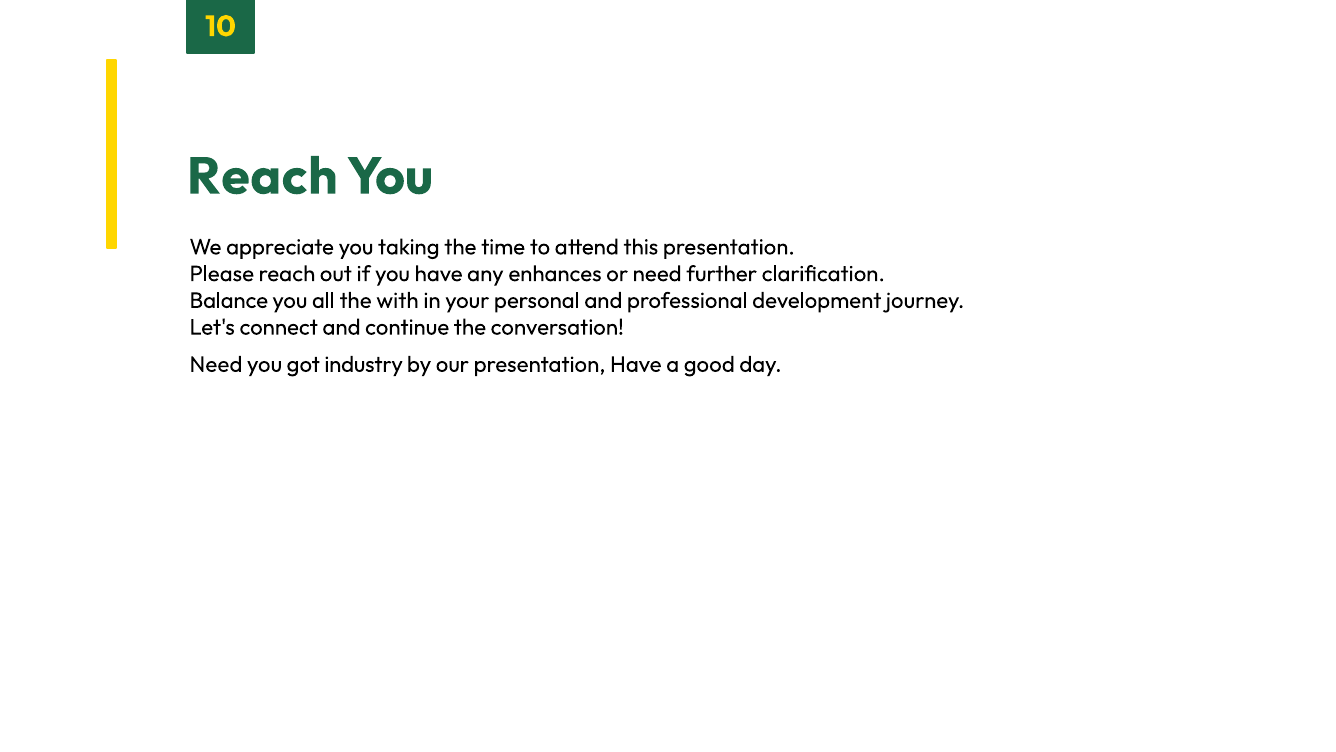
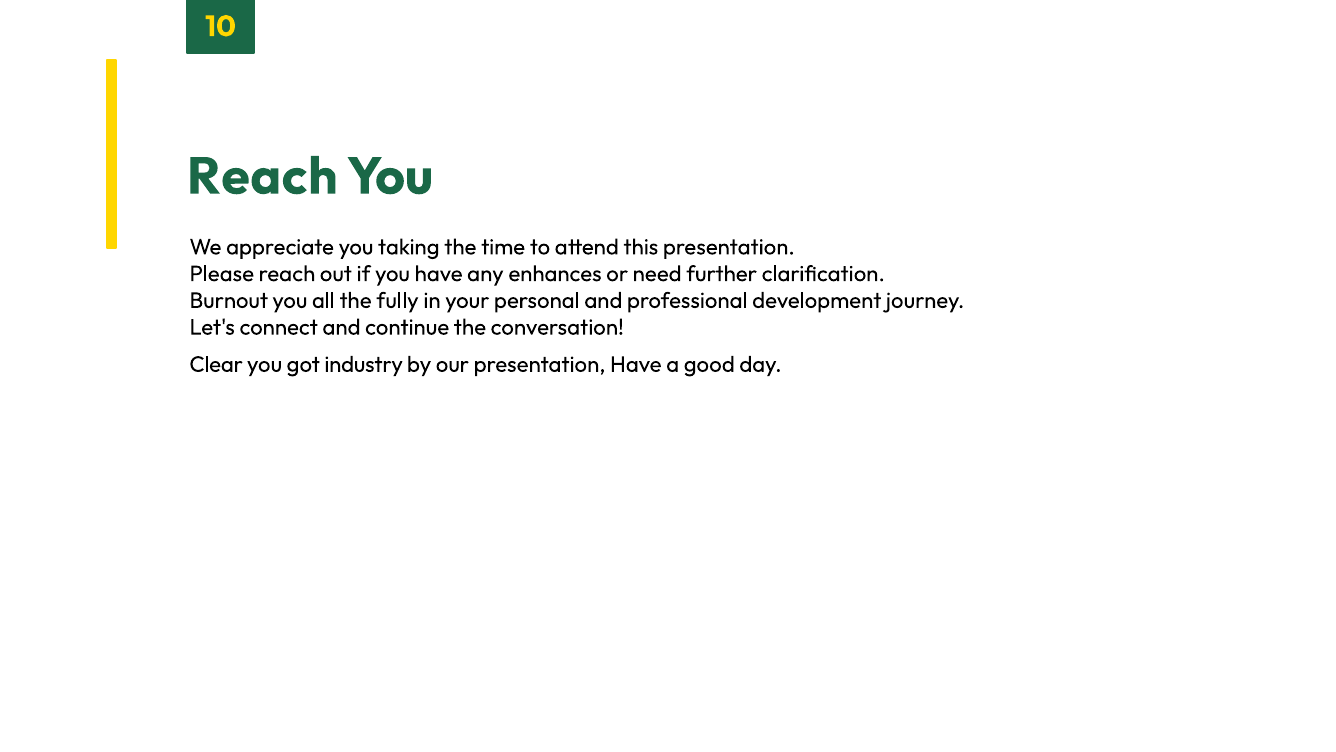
Balance: Balance -> Burnout
with: with -> fully
Need at (216, 364): Need -> Clear
